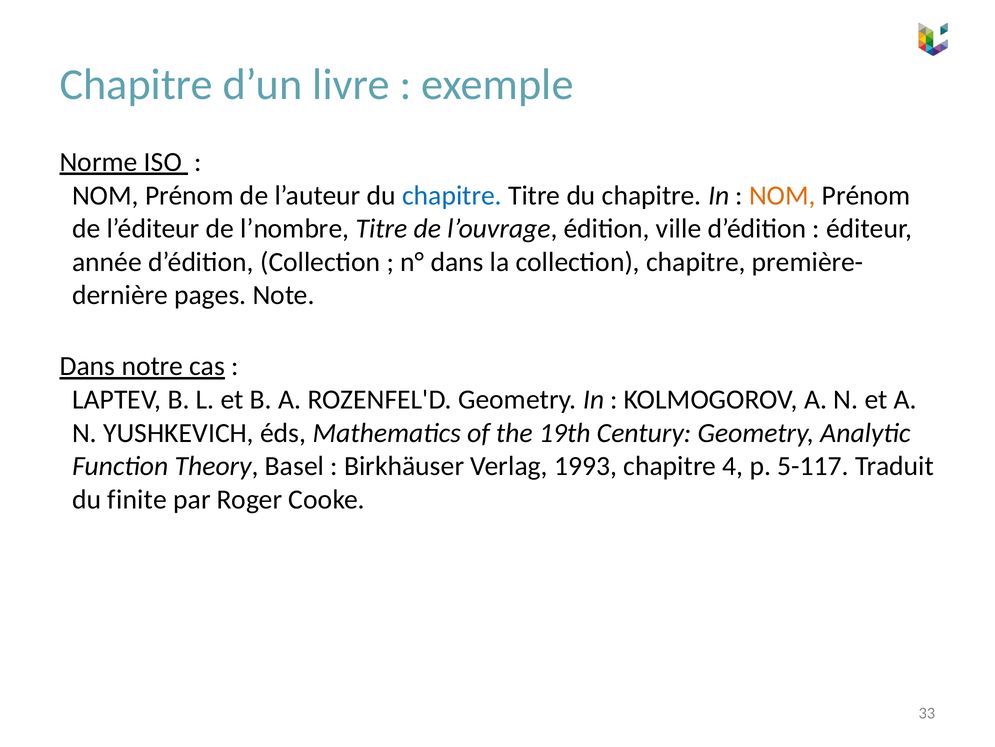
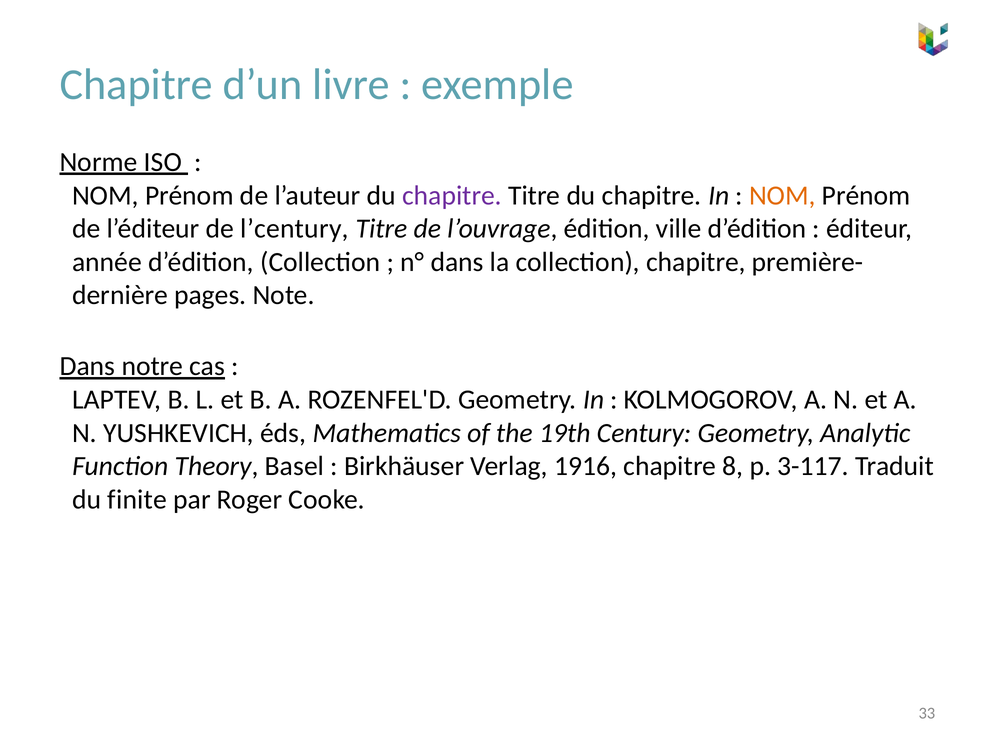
chapitre at (452, 195) colour: blue -> purple
l’nombre: l’nombre -> l’century
1993: 1993 -> 1916
4: 4 -> 8
5-117: 5-117 -> 3-117
